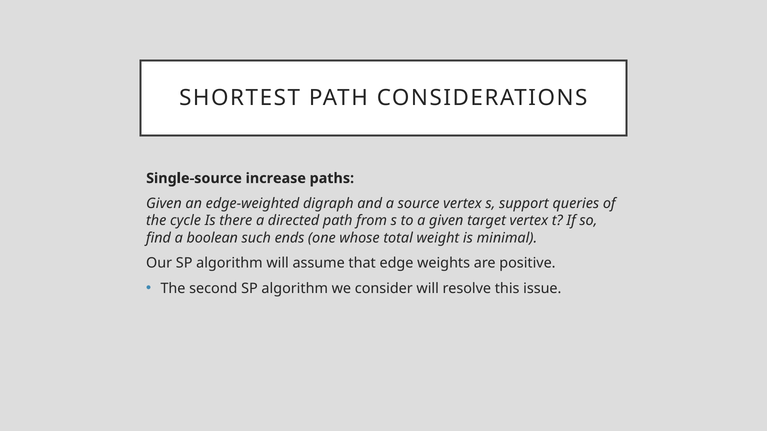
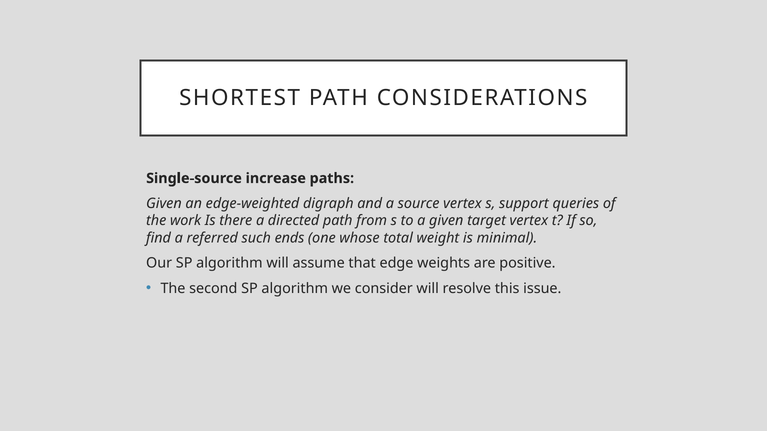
cycle: cycle -> work
boolean: boolean -> referred
